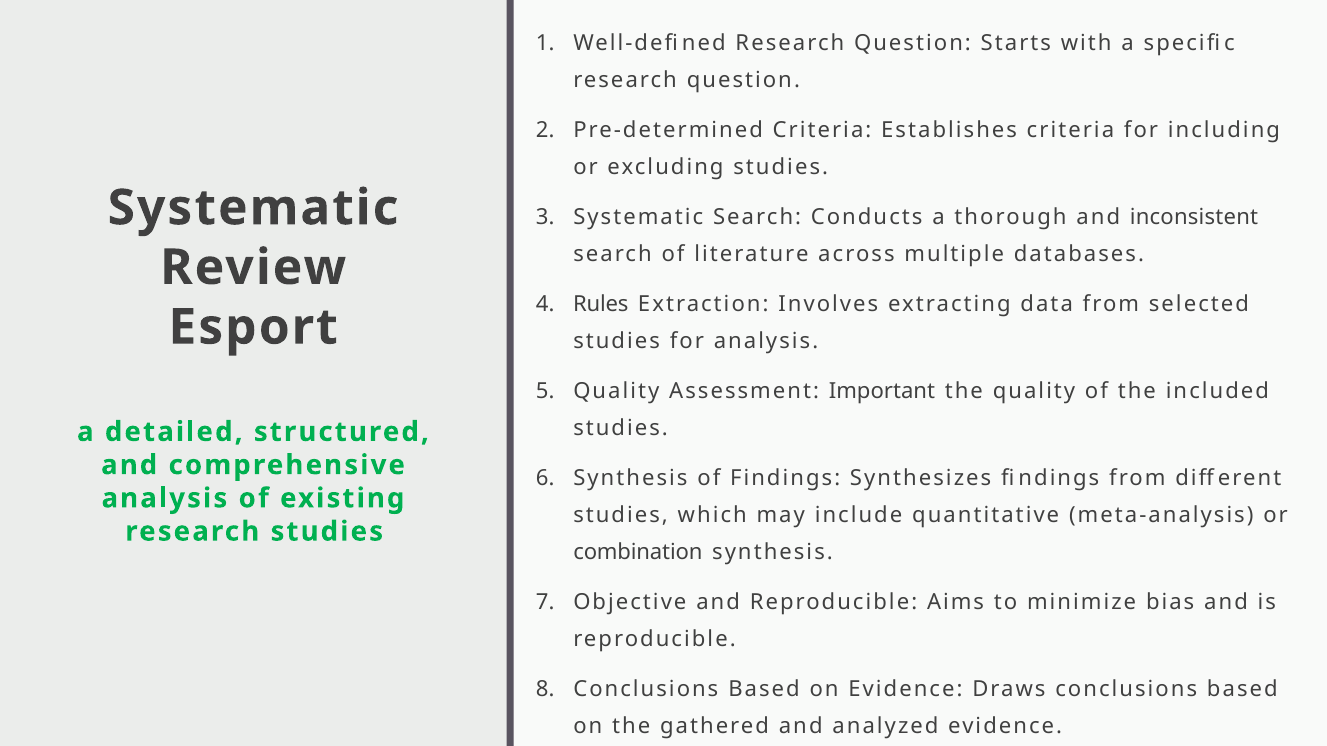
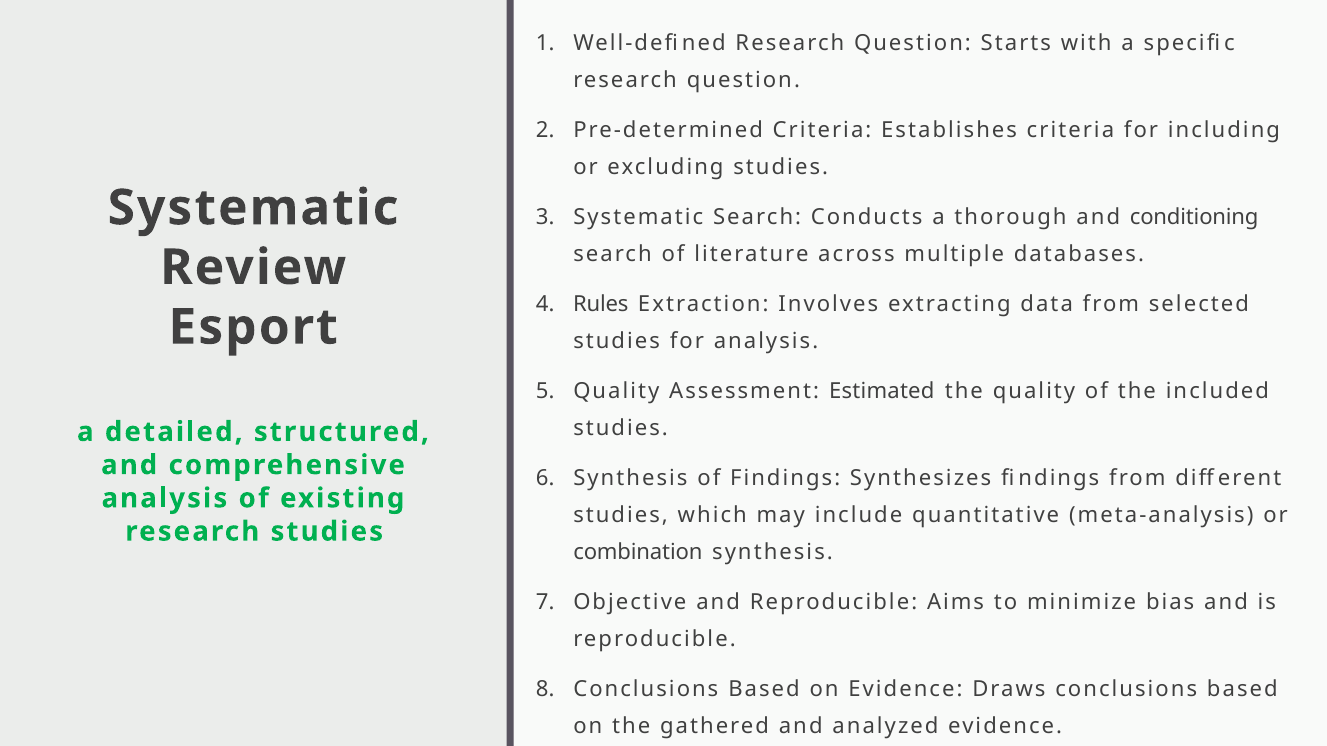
inconsistent: inconsistent -> conditioning
Important: Important -> Estimated
